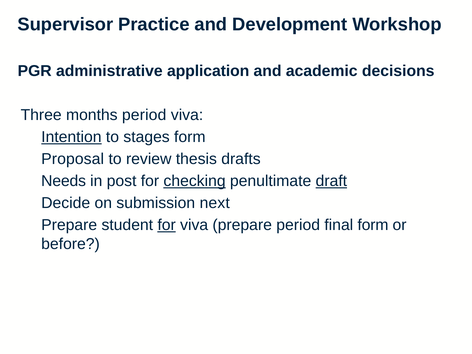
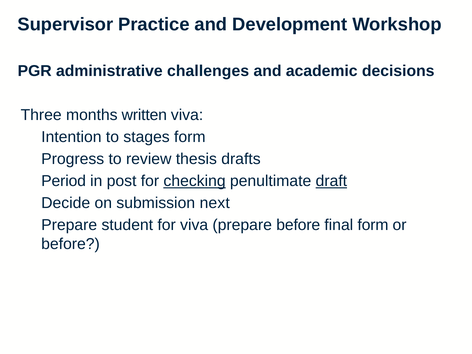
application: application -> challenges
months period: period -> written
Intention underline: present -> none
Proposal: Proposal -> Progress
Needs: Needs -> Period
for at (167, 225) underline: present -> none
prepare period: period -> before
